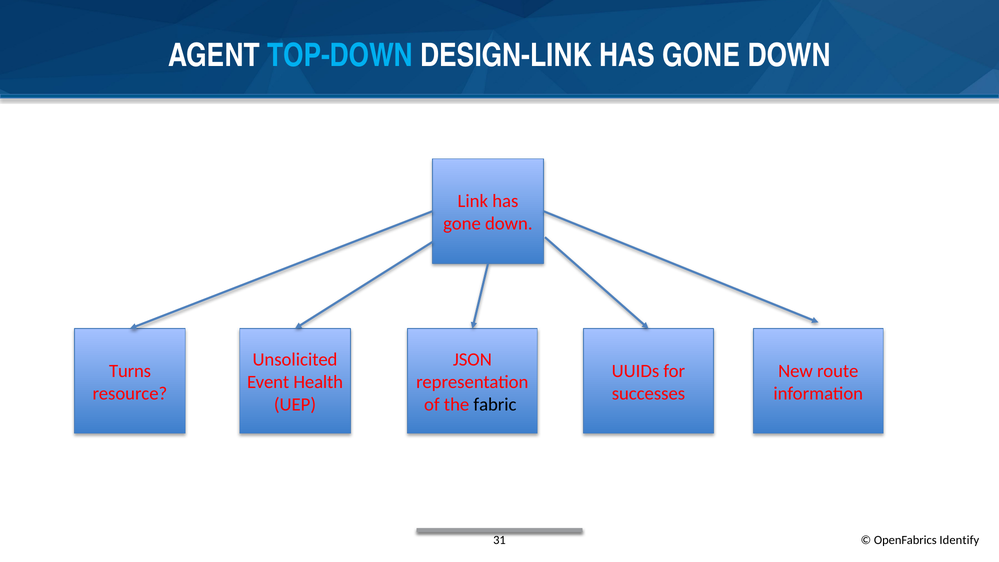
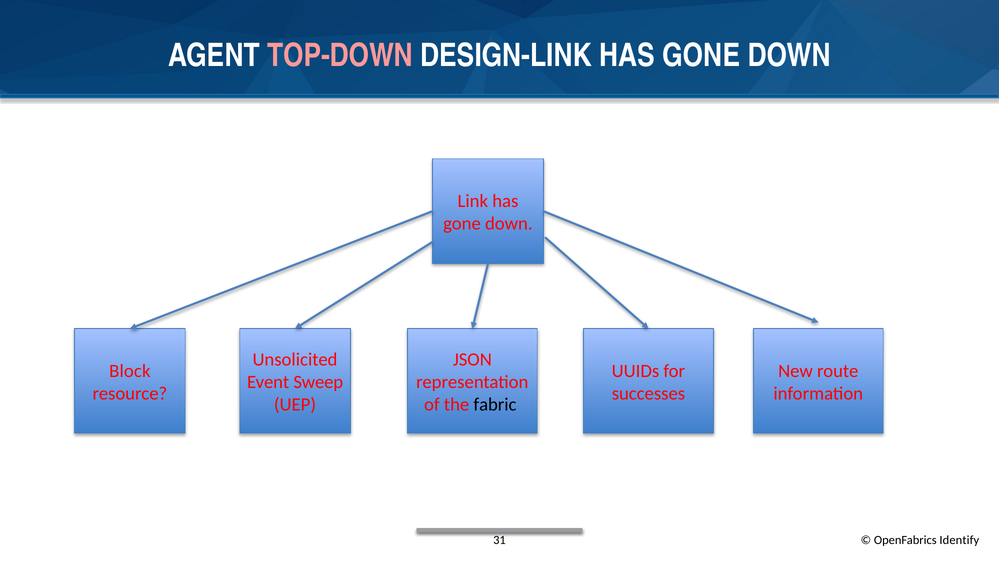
TOP-DOWN colour: light blue -> pink
Turns: Turns -> Block
Health: Health -> Sweep
